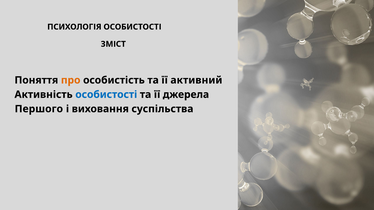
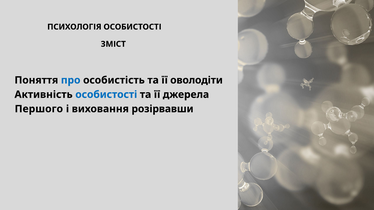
про colour: orange -> blue
активний: активний -> оволодіти
суспільства: суспільства -> розірвавши
